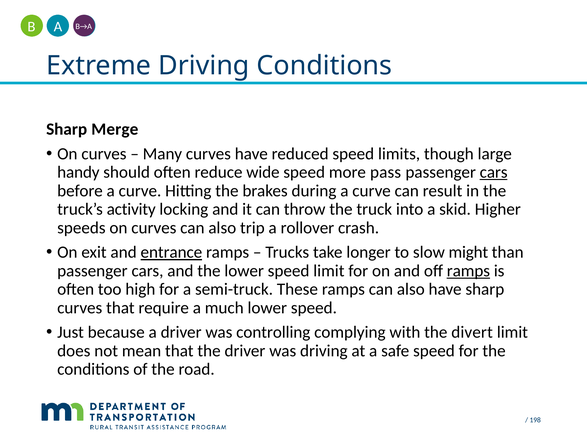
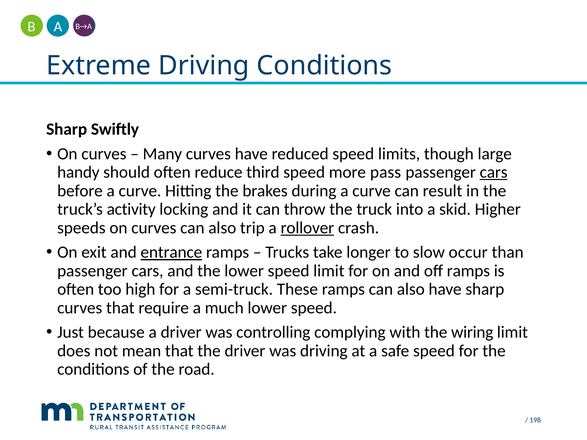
Merge: Merge -> Swiftly
wide: wide -> third
rollover underline: none -> present
might: might -> occur
ramps at (468, 271) underline: present -> none
divert: divert -> wiring
